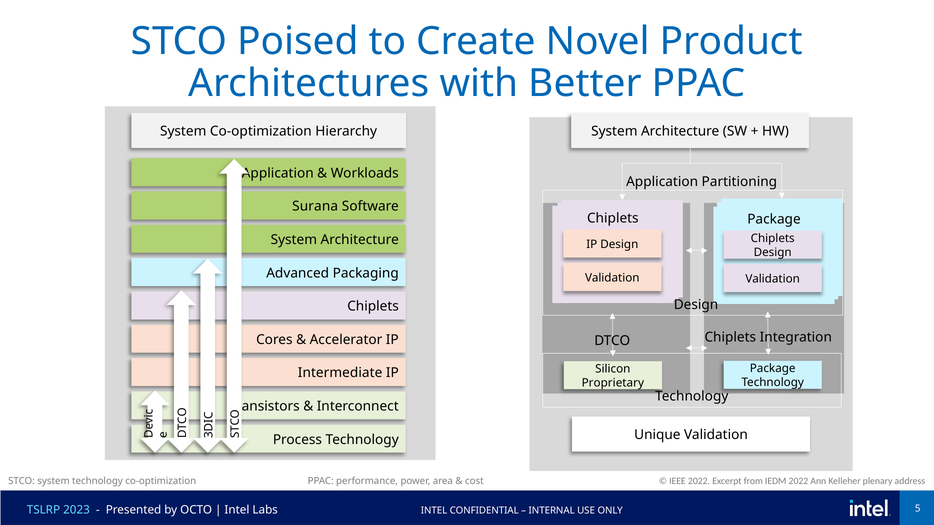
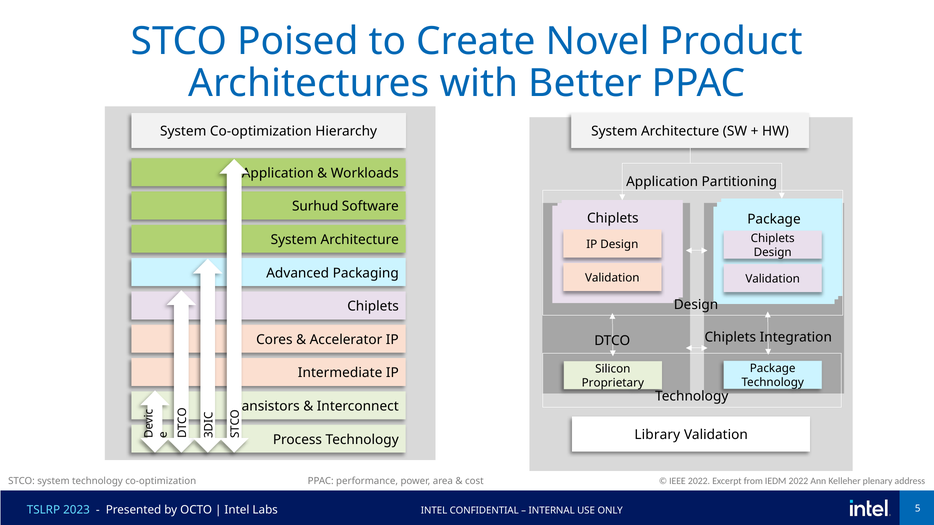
Surana: Surana -> Surhud
Unique: Unique -> Library
